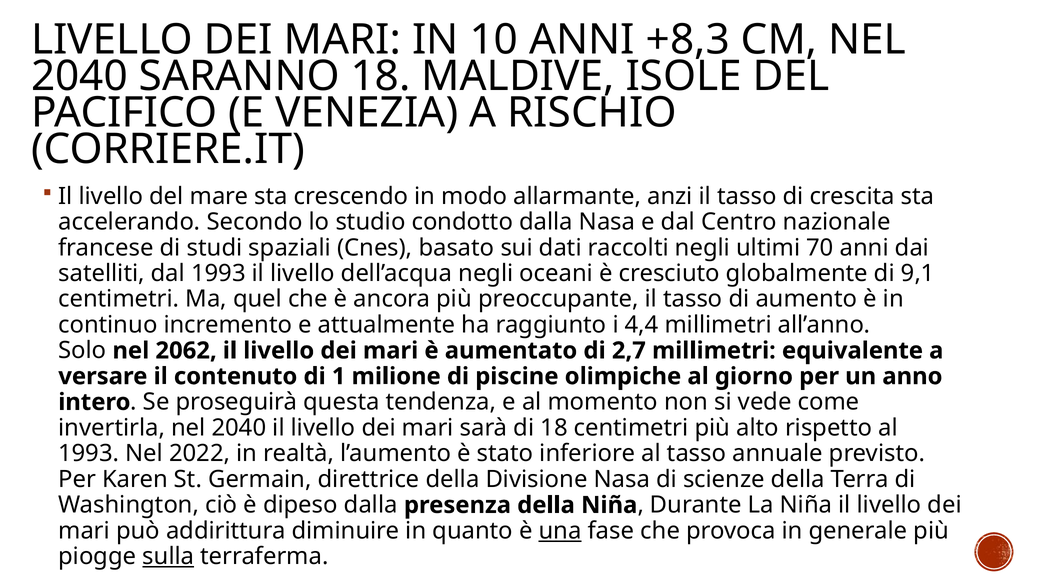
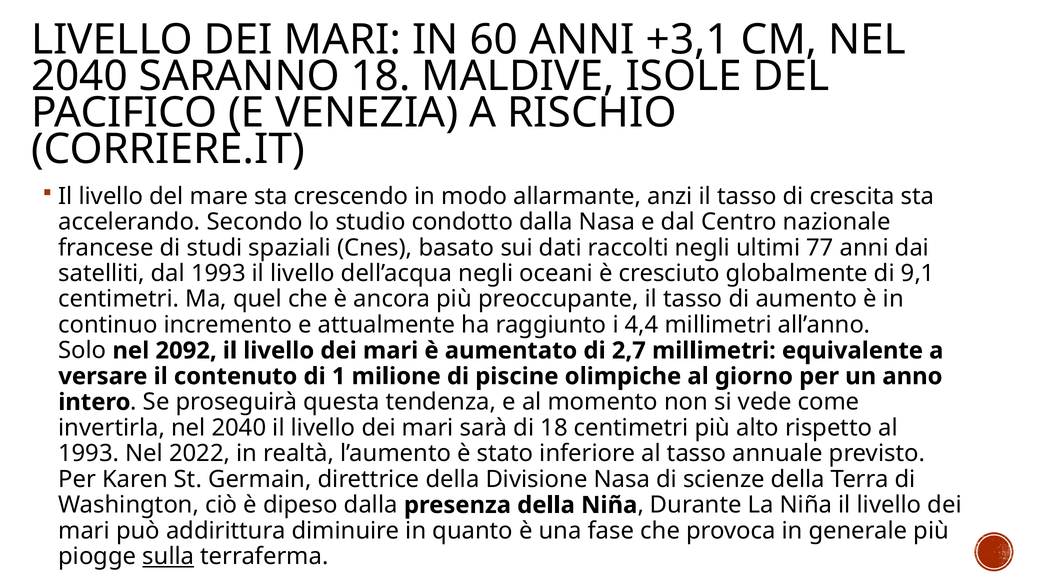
10: 10 -> 60
+8,3: +8,3 -> +3,1
70: 70 -> 77
2062: 2062 -> 2092
una underline: present -> none
